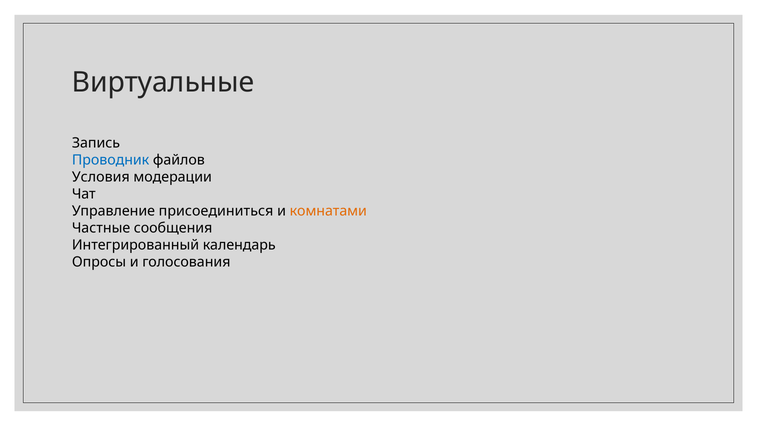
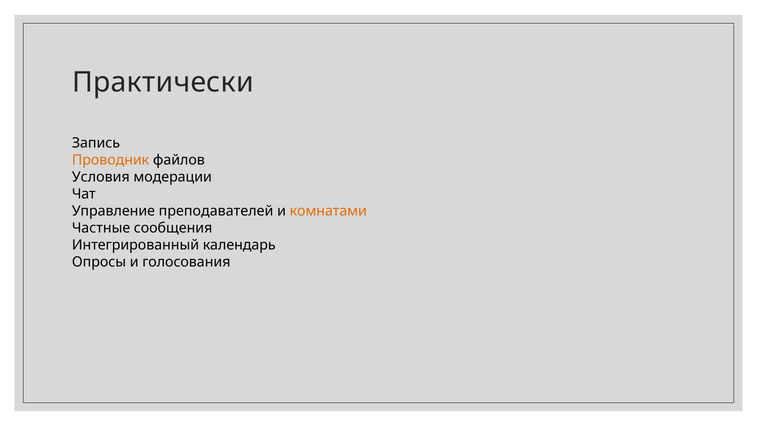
Виртуальные: Виртуальные -> Практически
Проводник colour: blue -> orange
присоединиться: присоединиться -> преподавателей
